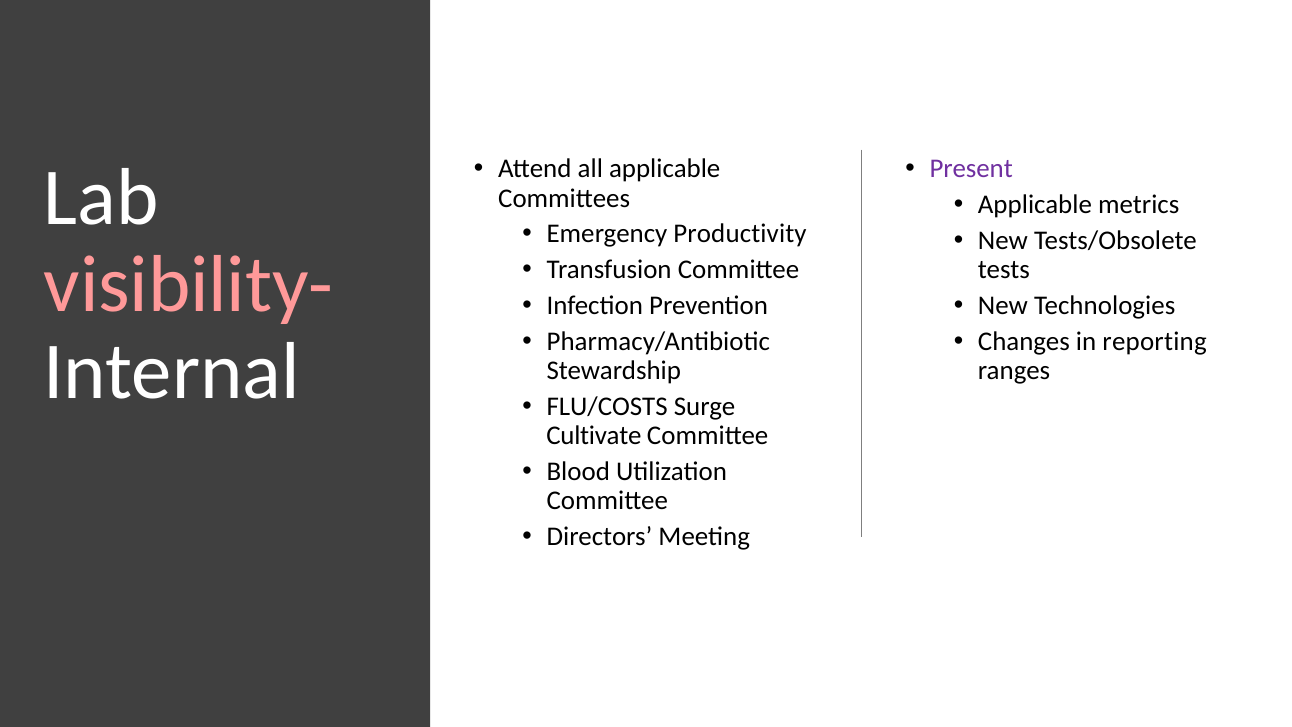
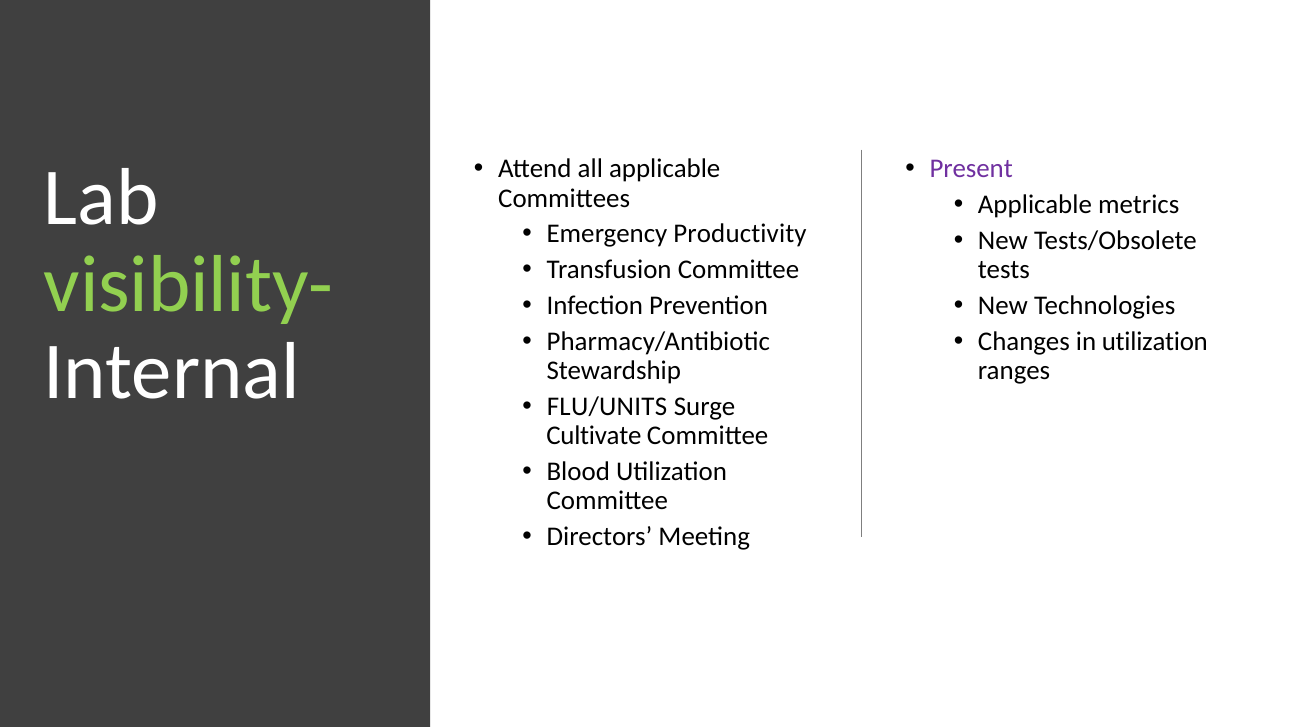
visibility- colour: pink -> light green
in reporting: reporting -> utilization
FLU/COSTS: FLU/COSTS -> FLU/UNITS
